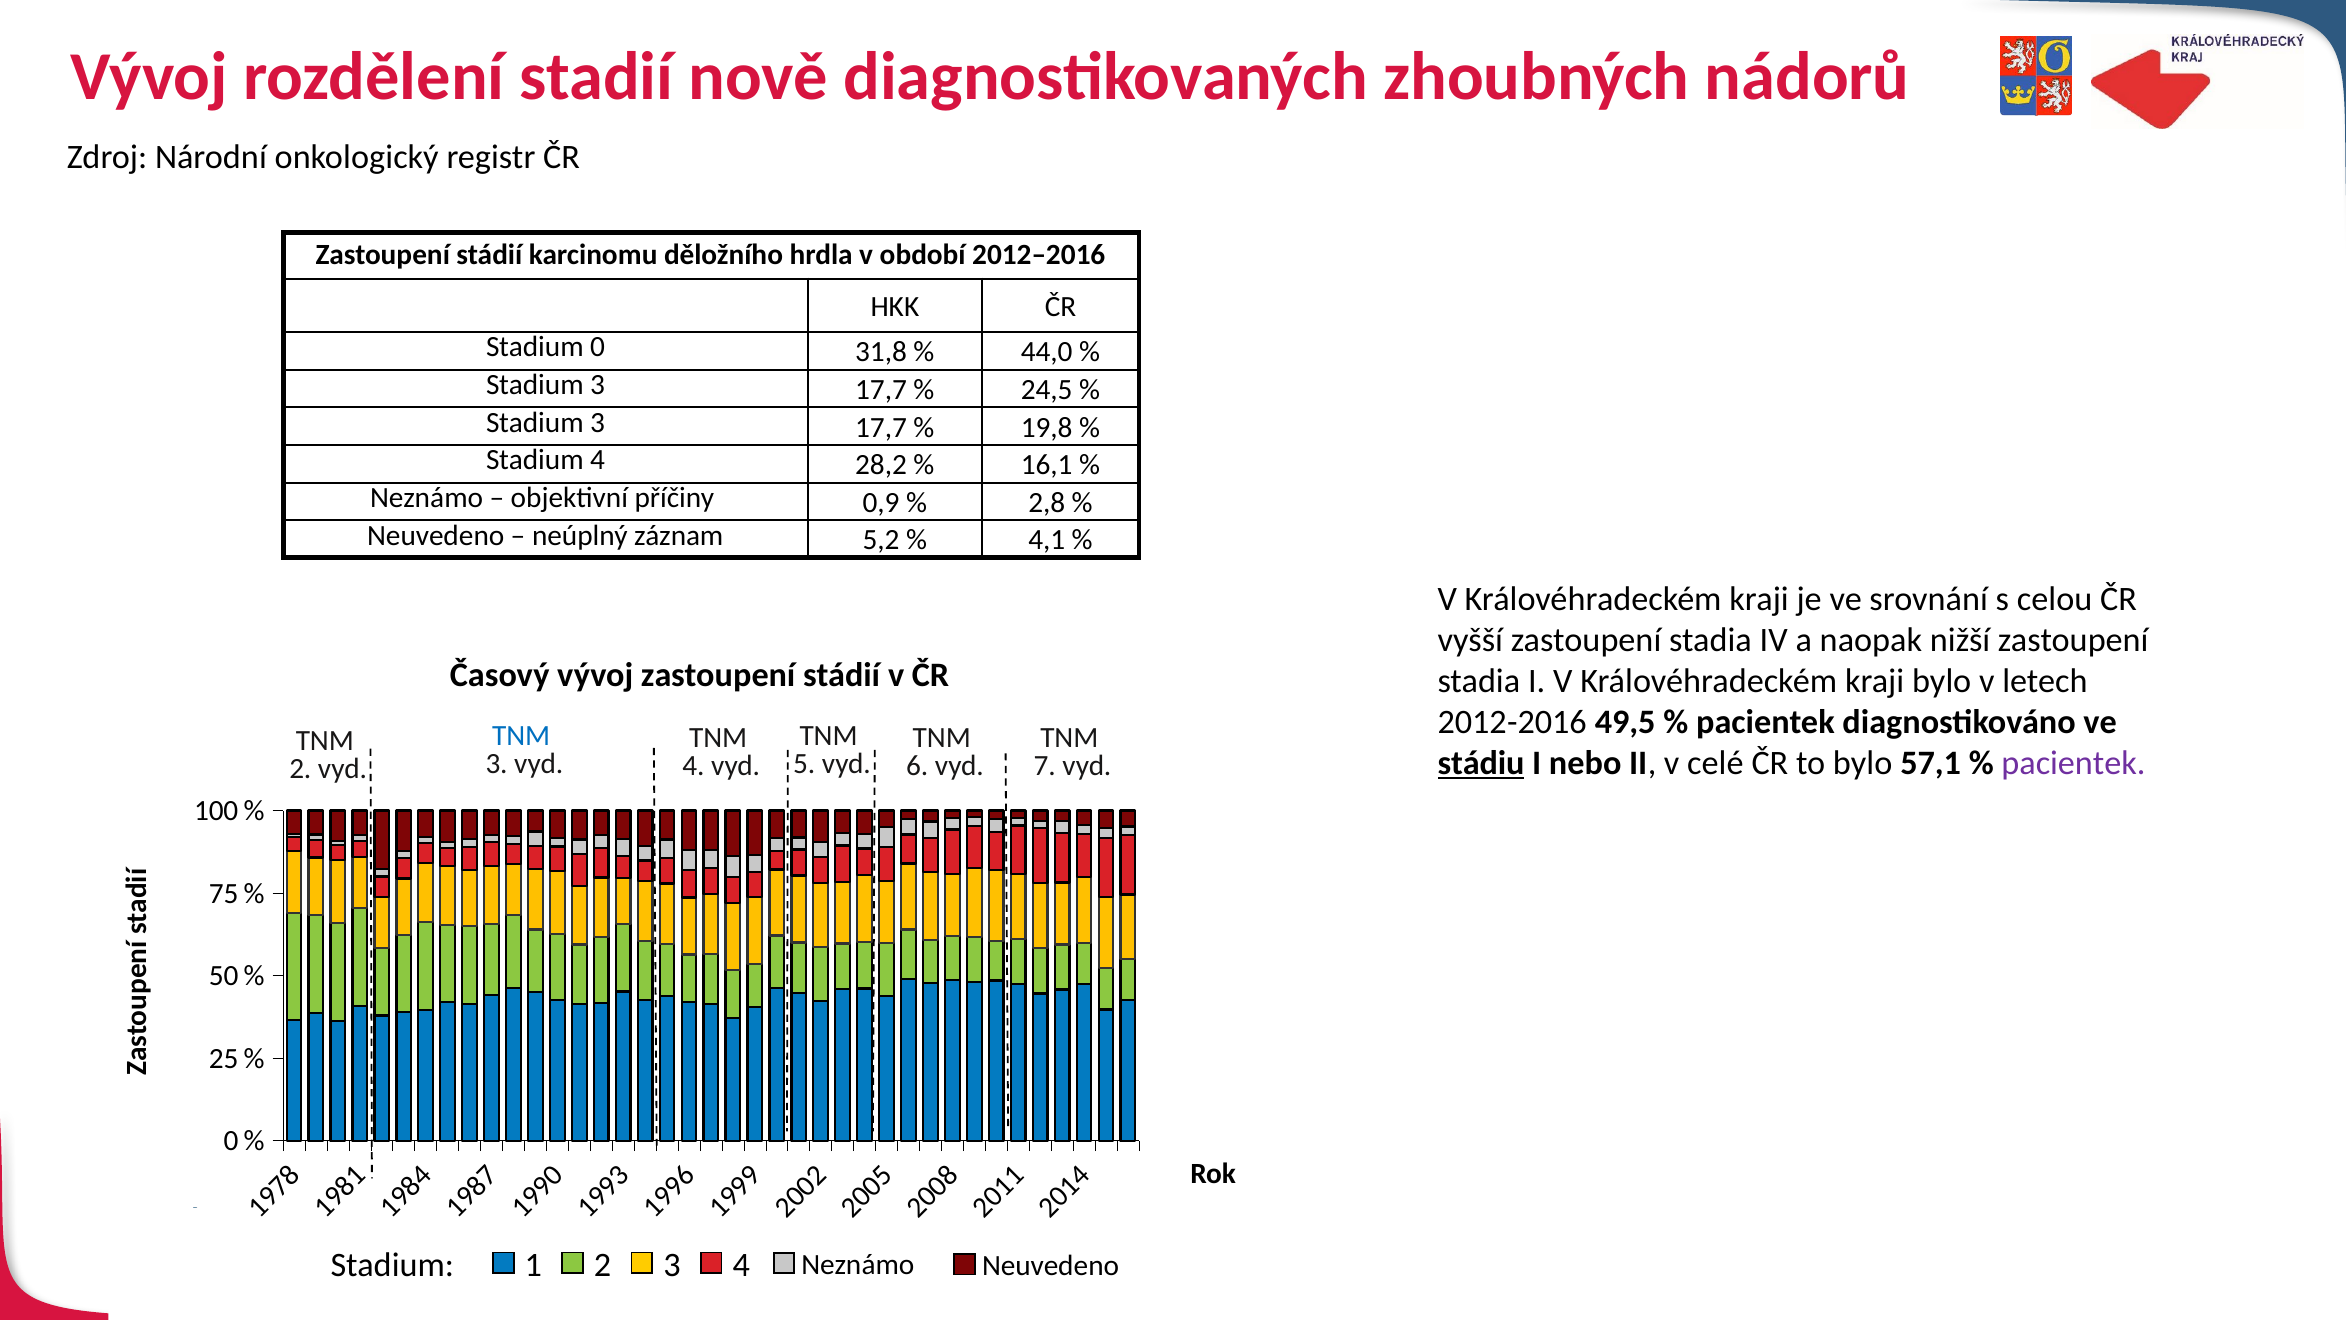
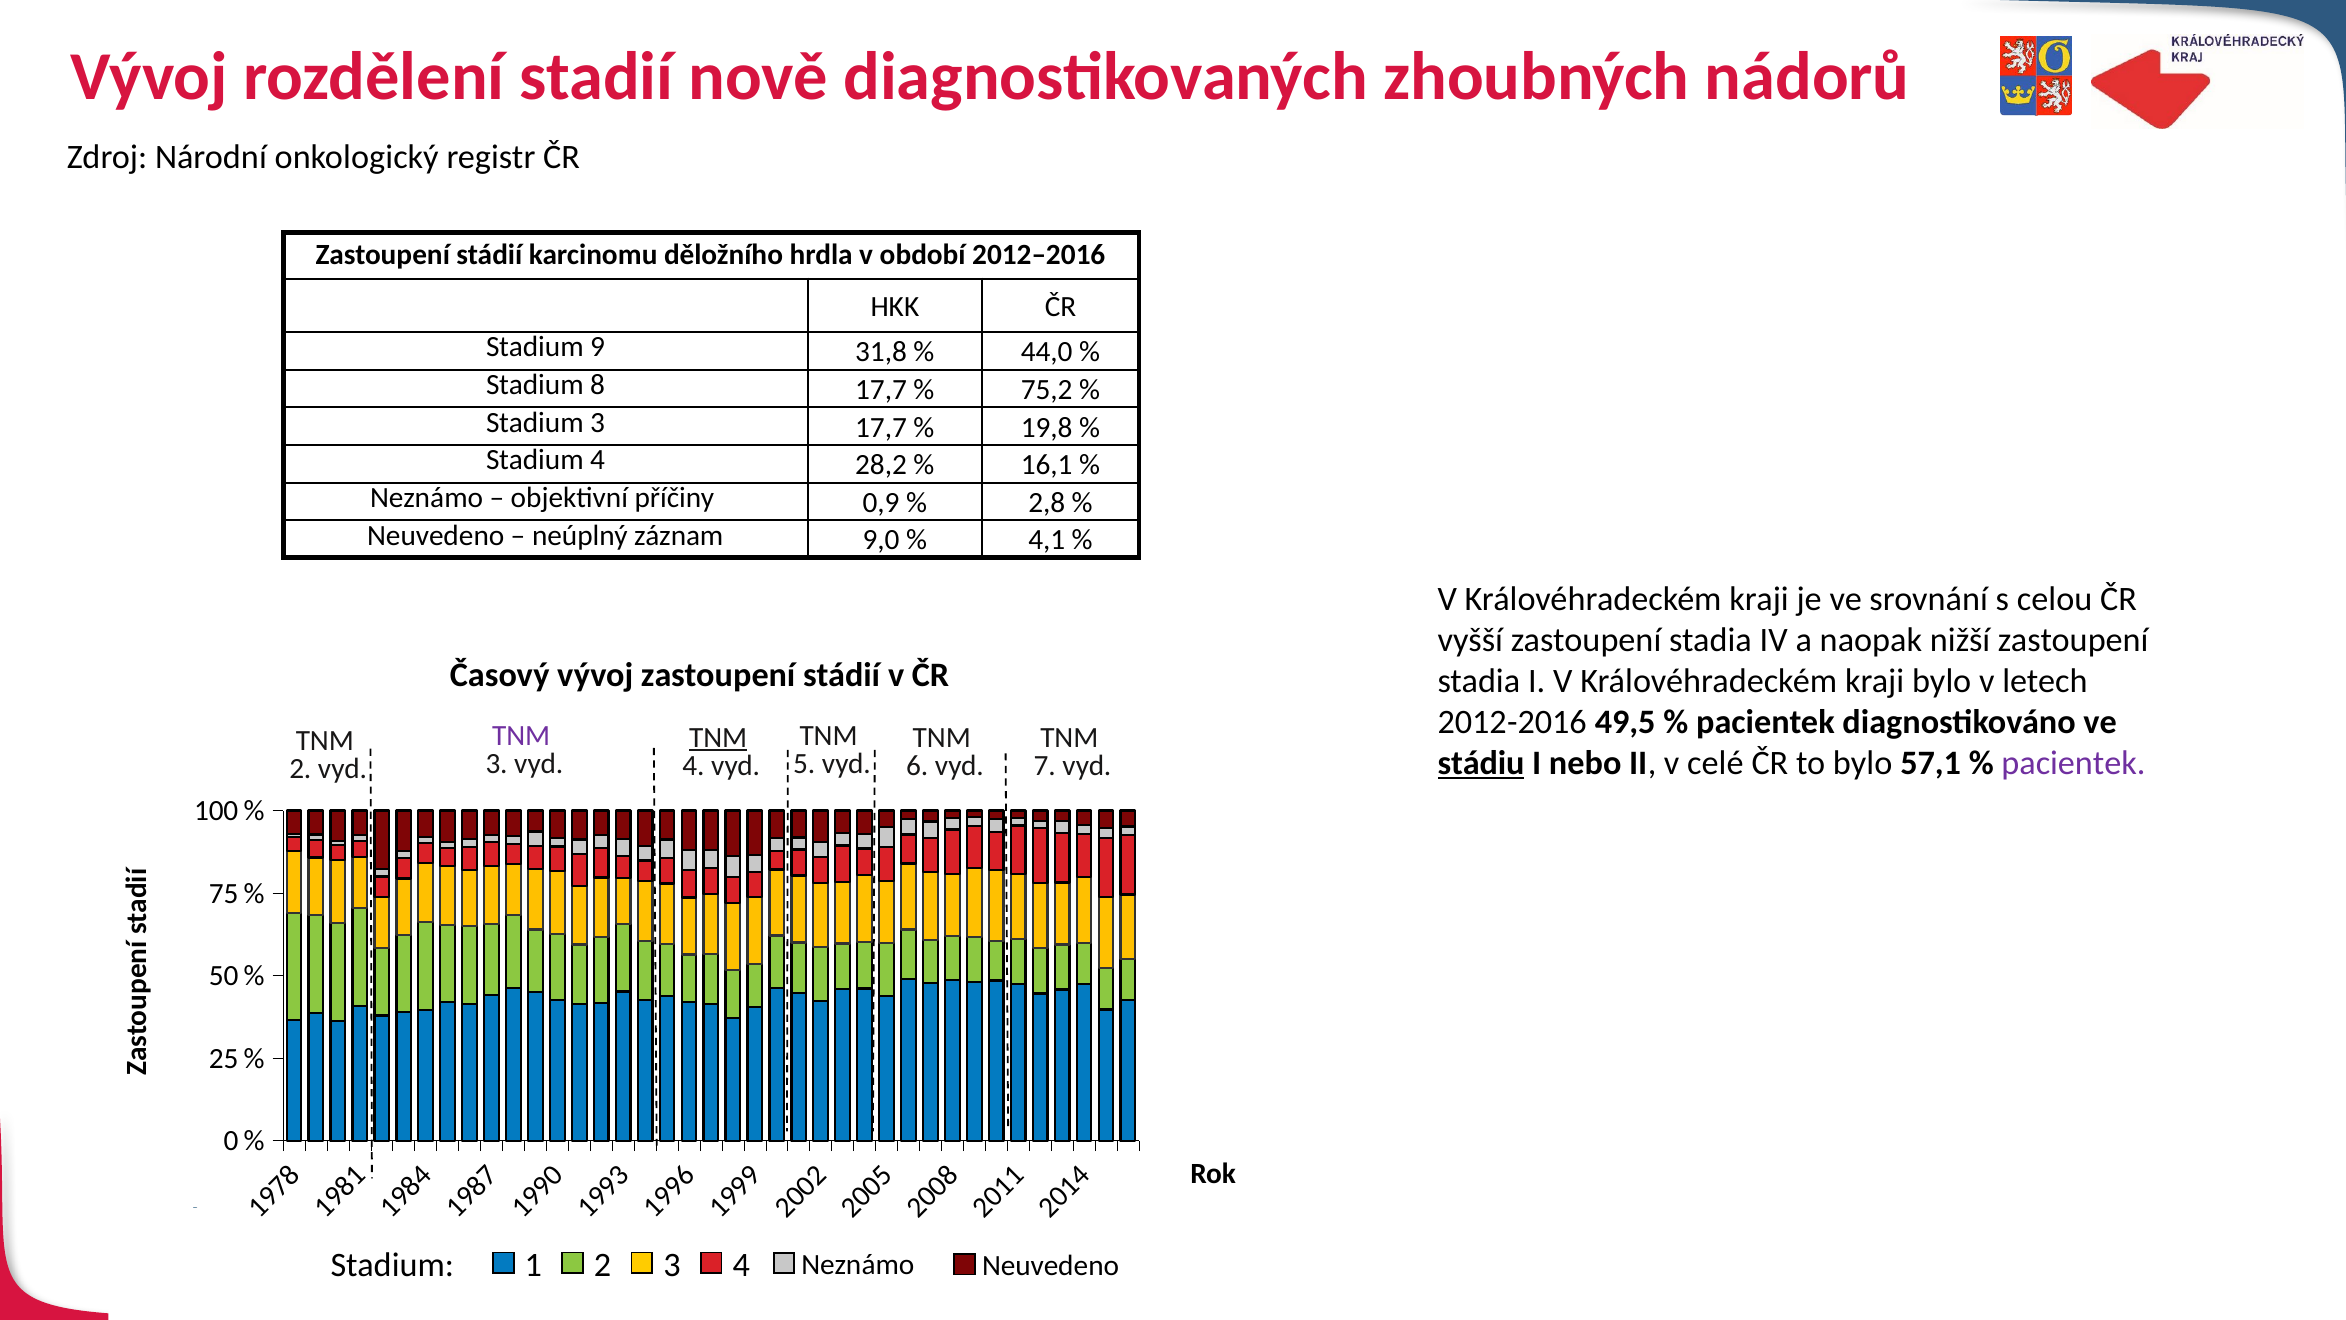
Stadium 0: 0 -> 9
3 at (598, 385): 3 -> 8
24,5: 24,5 -> 75,2
5,2: 5,2 -> 9,0
TNM at (521, 736) colour: blue -> purple
TNM at (718, 738) underline: none -> present
